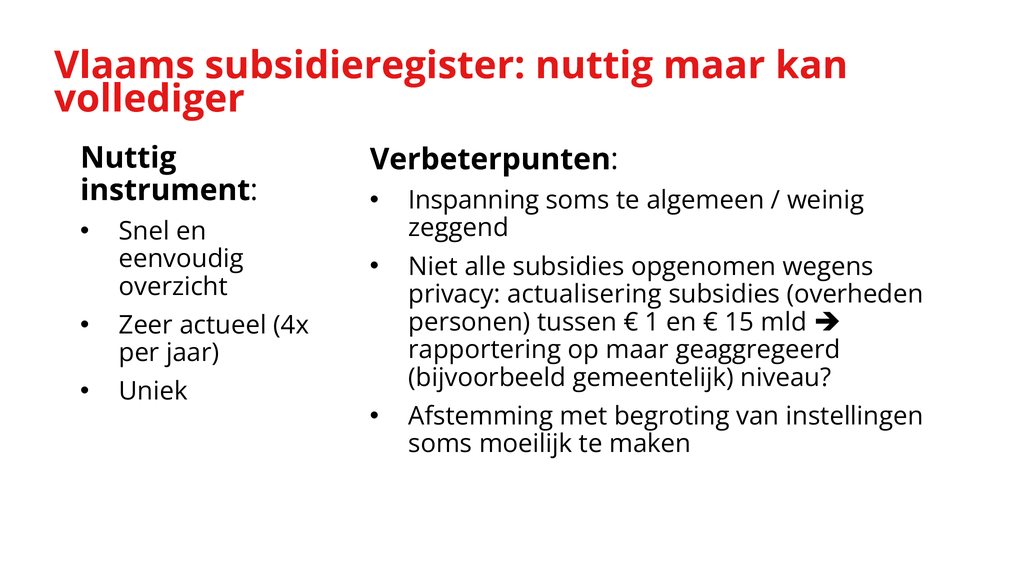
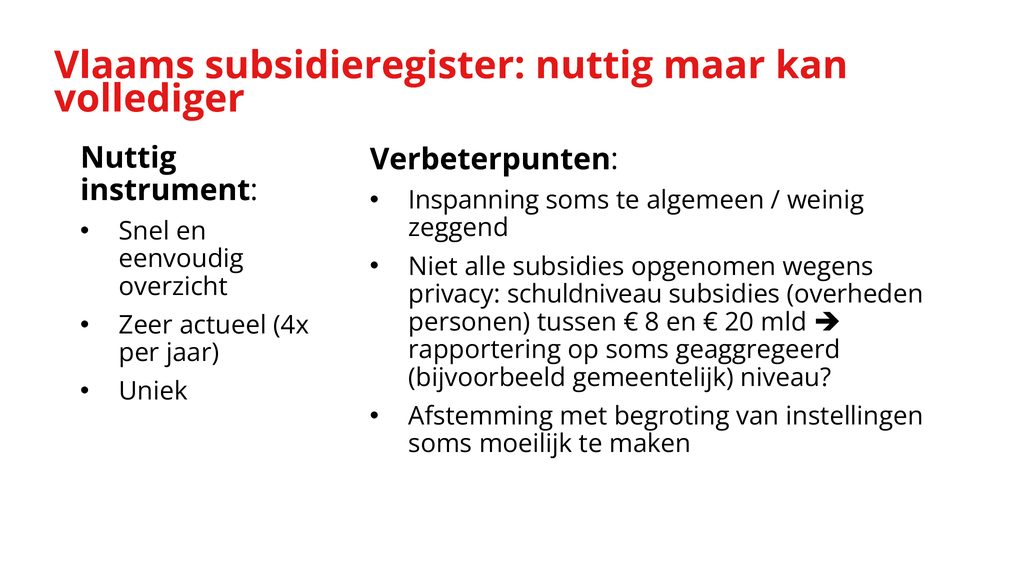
actualisering: actualisering -> schuldniveau
1: 1 -> 8
15: 15 -> 20
op maar: maar -> soms
